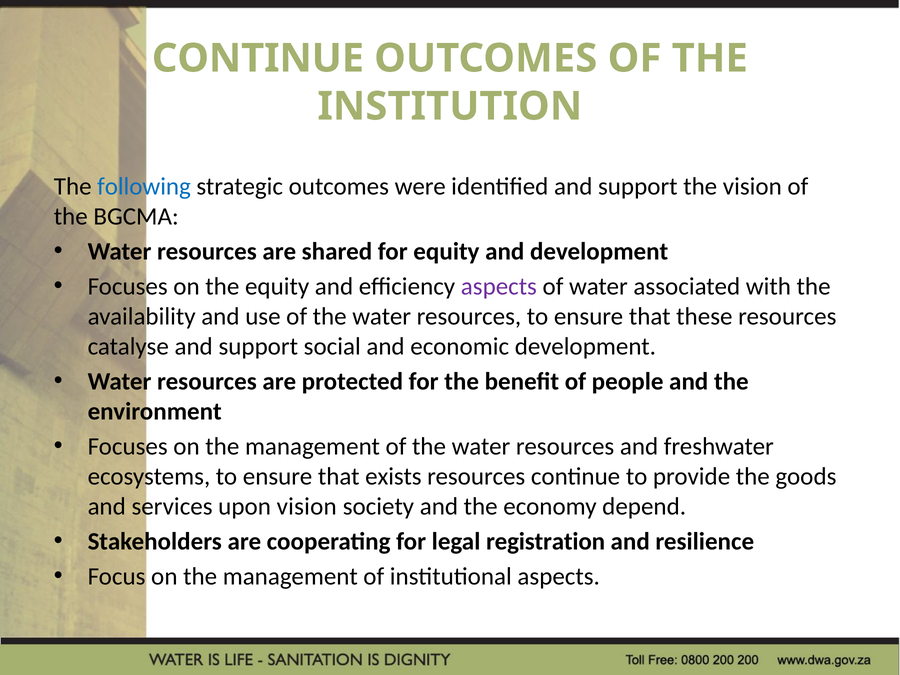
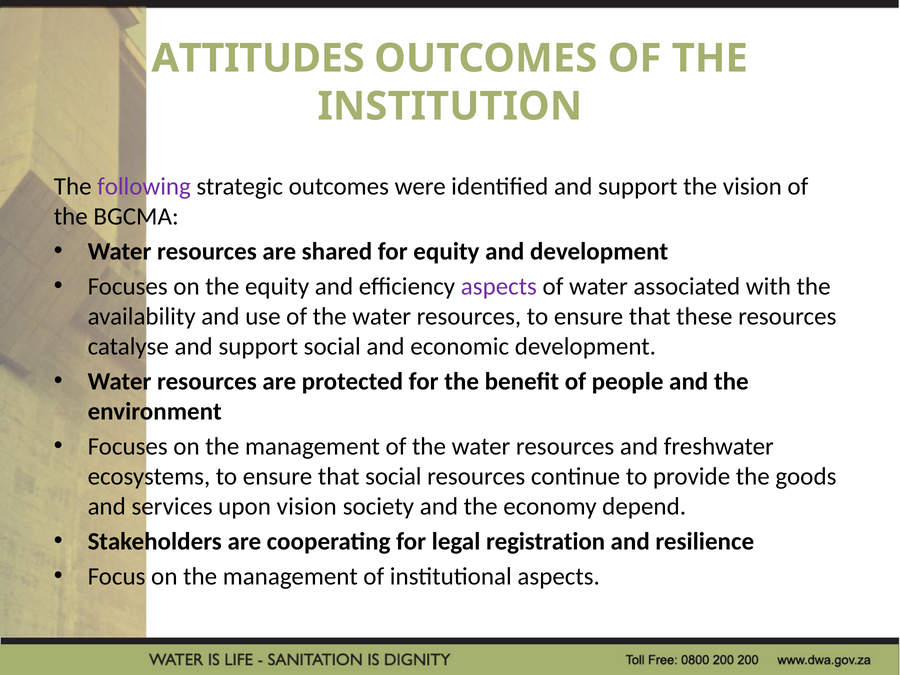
CONTINUE at (258, 58): CONTINUE -> ATTITUDES
following colour: blue -> purple
that exists: exists -> social
